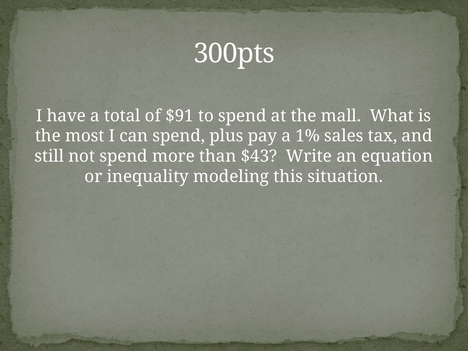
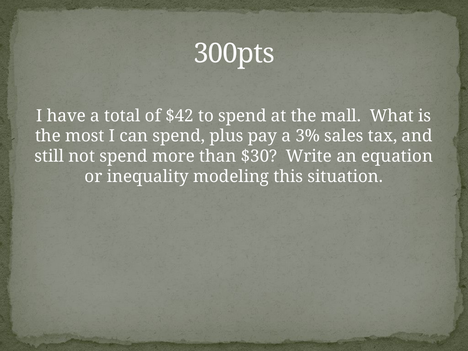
$91: $91 -> $42
1%: 1% -> 3%
$43: $43 -> $30
